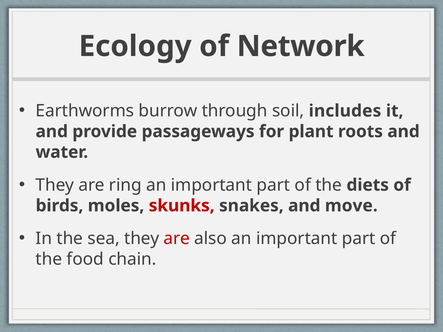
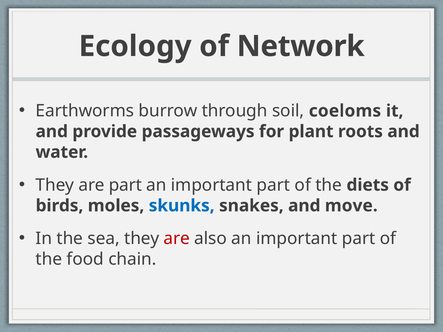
includes: includes -> coeloms
are ring: ring -> part
skunks colour: red -> blue
